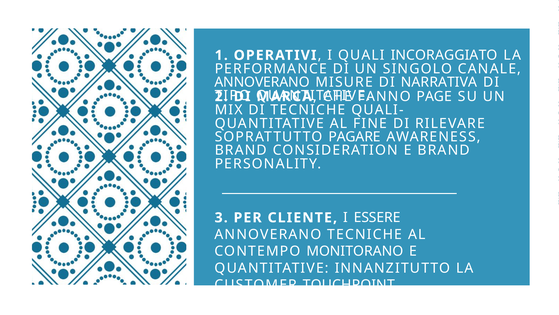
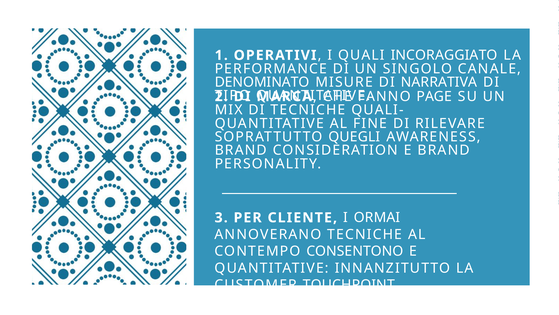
ANNOVERANO at (262, 82): ANNOVERANO -> DENOMINATO
PAGARE: PAGARE -> QUEGLI
ESSERE: ESSERE -> ORMAI
MONITORANO: MONITORANO -> CONSENTONO
